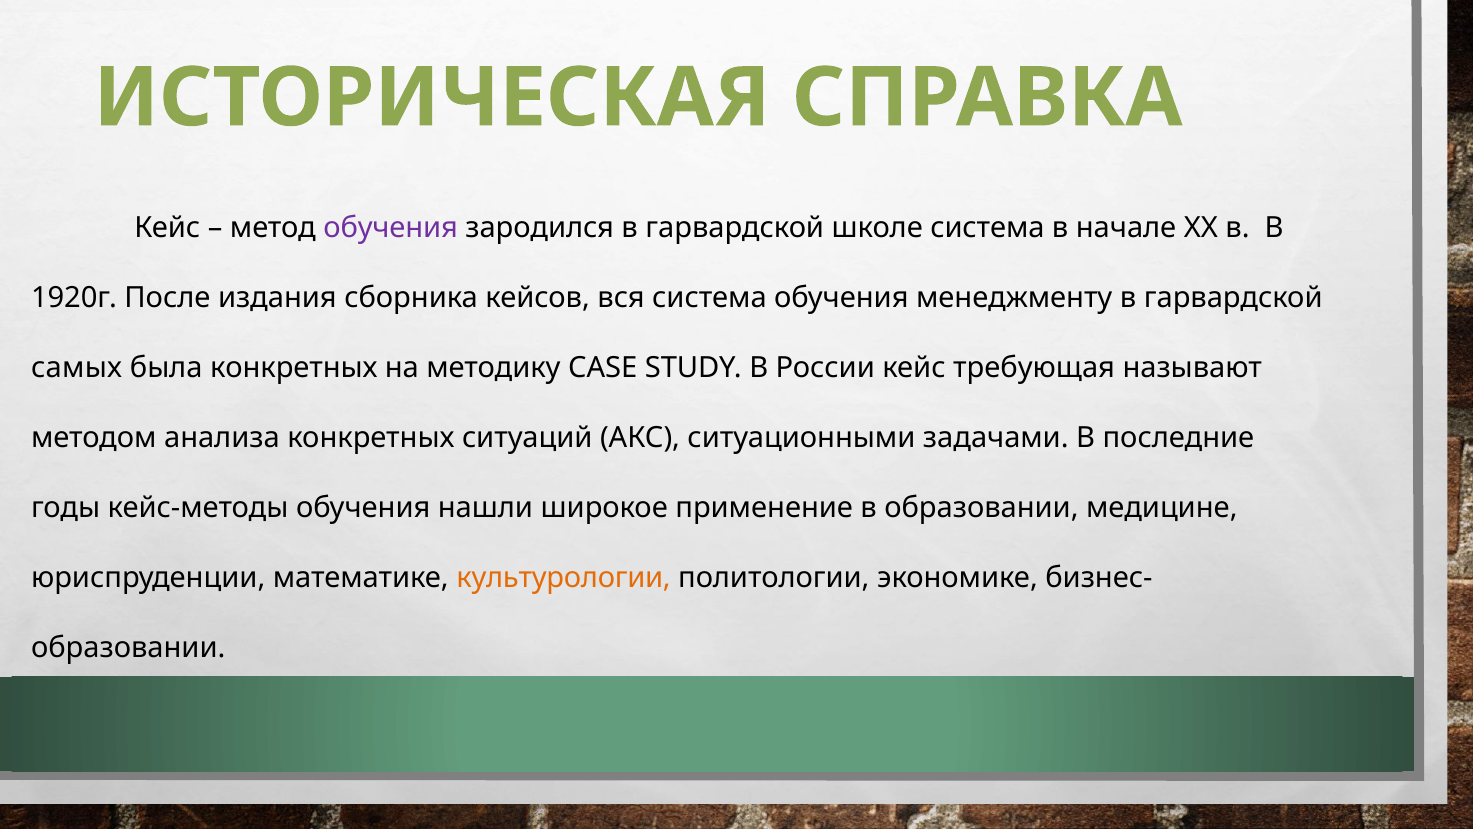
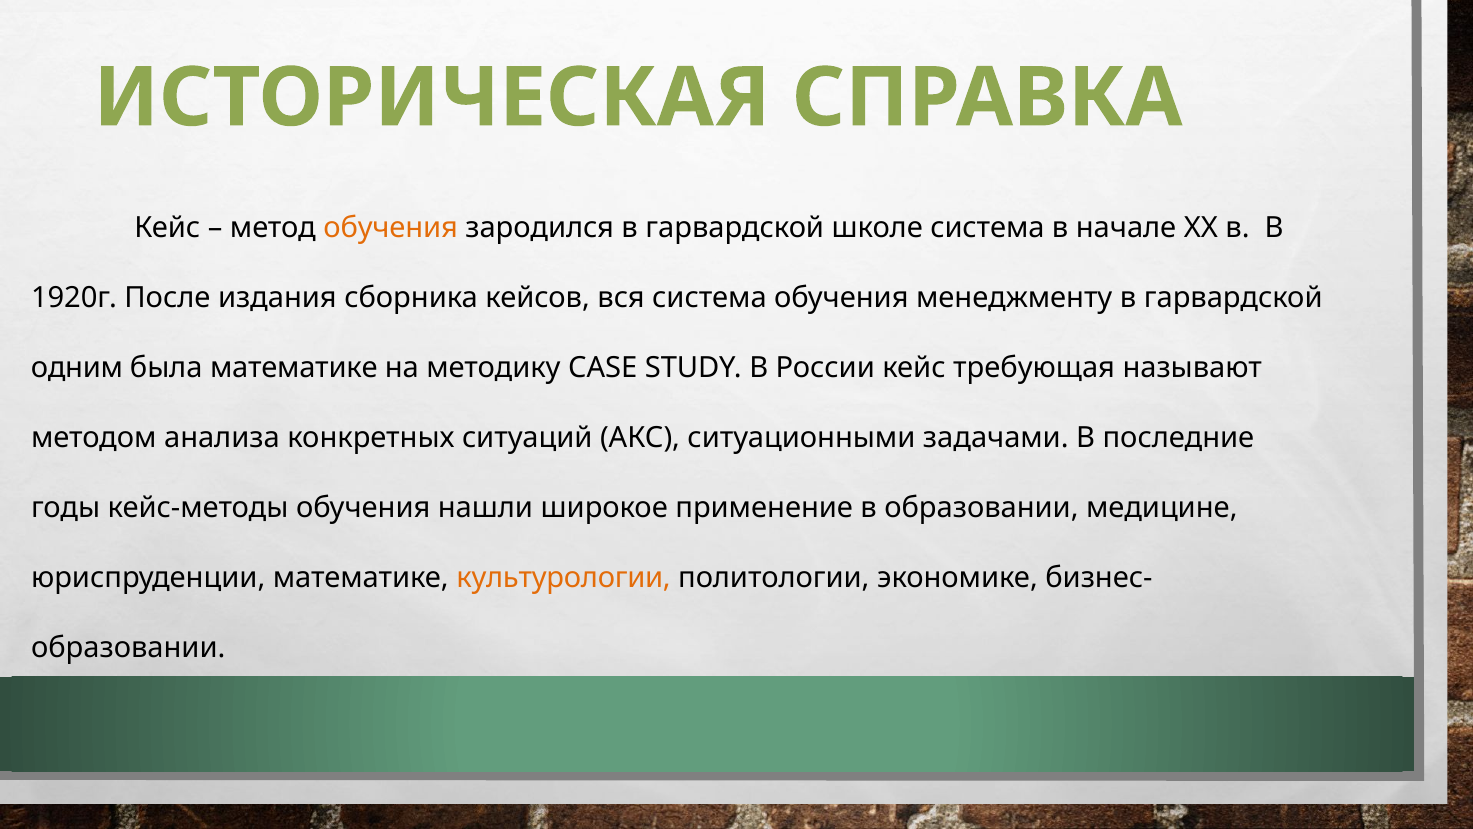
обучения at (391, 228) colour: purple -> orange
самых: самых -> одним
была конкретных: конкретных -> математике
